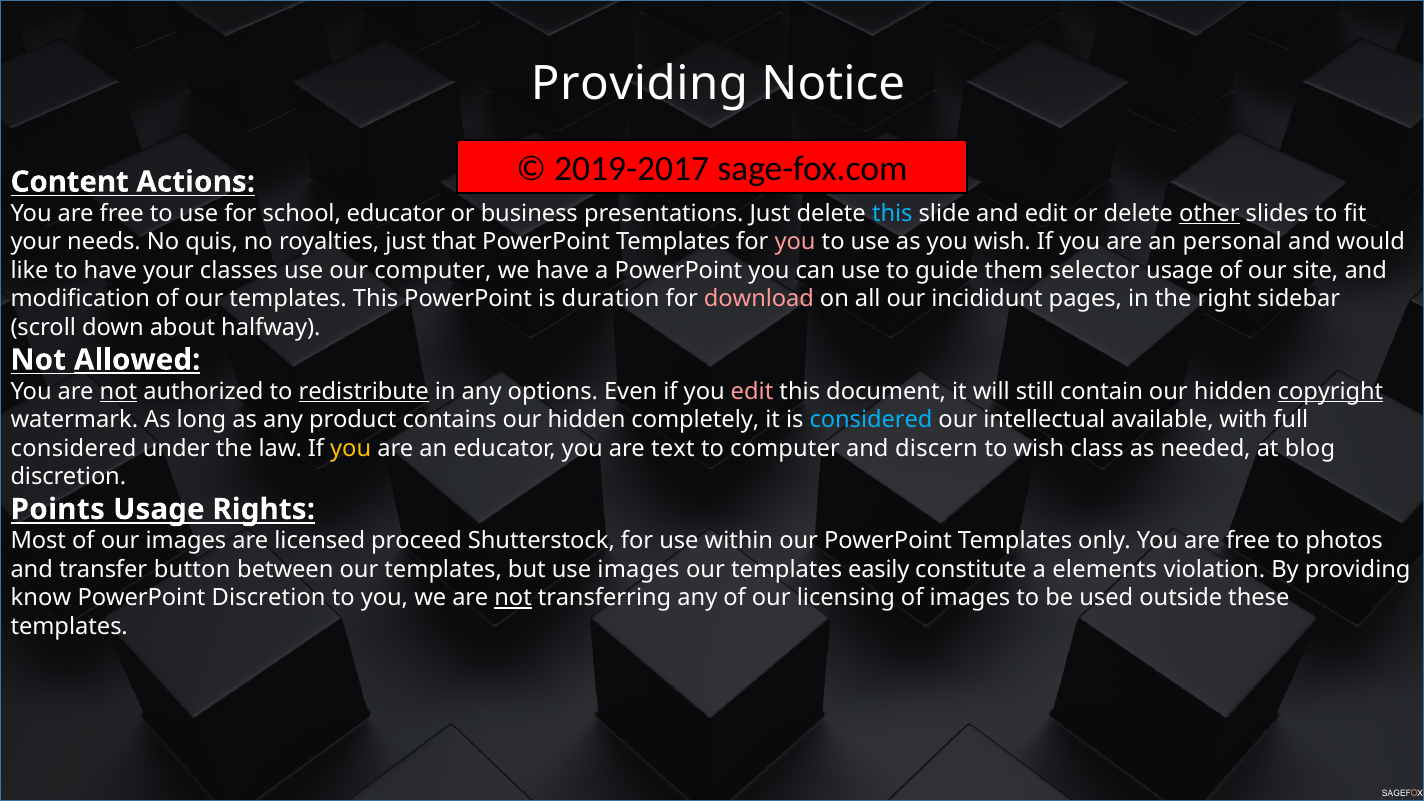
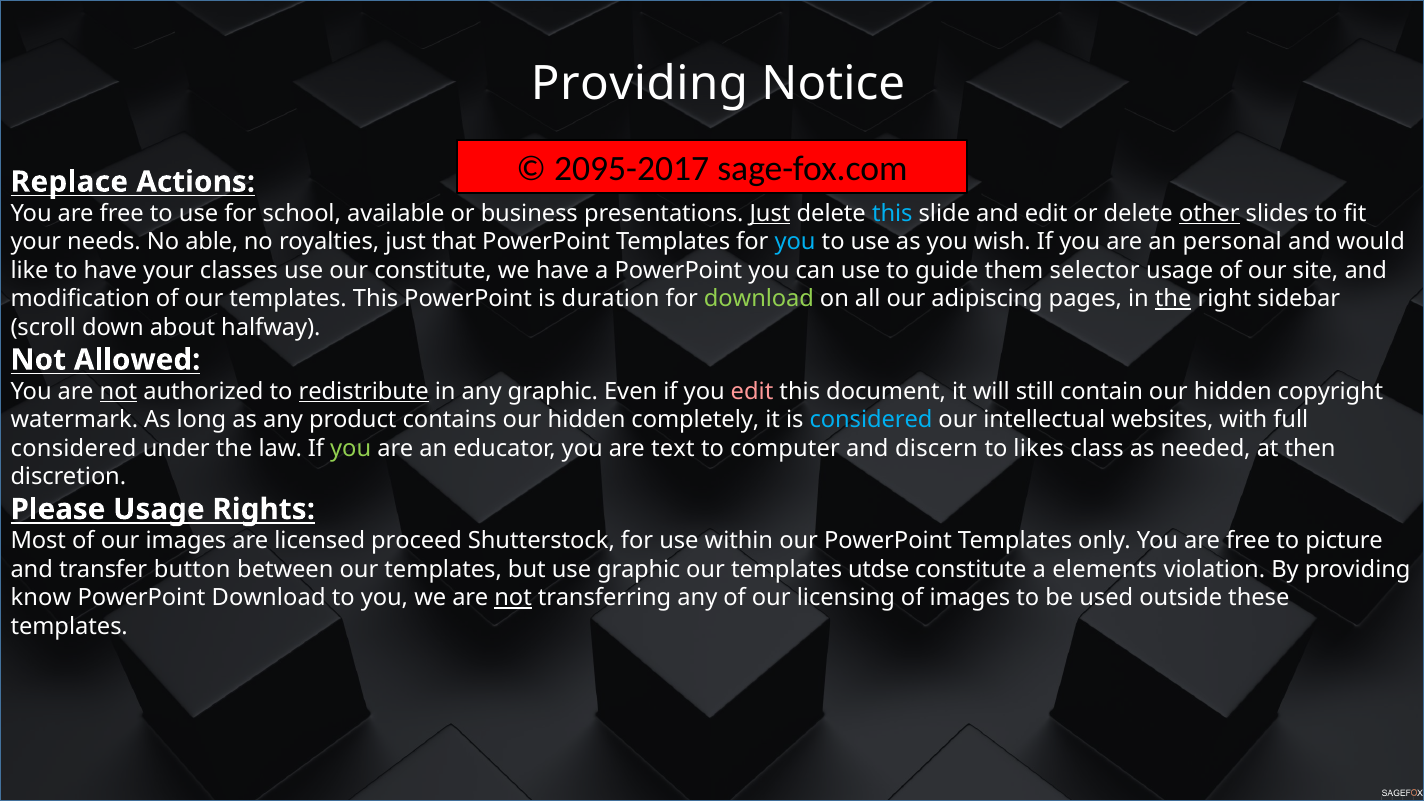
2019-2017: 2019-2017 -> 2095-2017
Content: Content -> Replace
school educator: educator -> available
Just at (770, 214) underline: none -> present
quis: quis -> able
you at (795, 242) colour: pink -> light blue
our computer: computer -> constitute
download at (759, 299) colour: pink -> light green
incididunt: incididunt -> adipiscing
the at (1173, 299) underline: none -> present
Allowed underline: present -> none
any options: options -> graphic
copyright underline: present -> none
available: available -> websites
you at (351, 448) colour: yellow -> light green
to wish: wish -> likes
blog: blog -> then
Points: Points -> Please
photos: photos -> picture
use images: images -> graphic
easily: easily -> utdse
PowerPoint Discretion: Discretion -> Download
